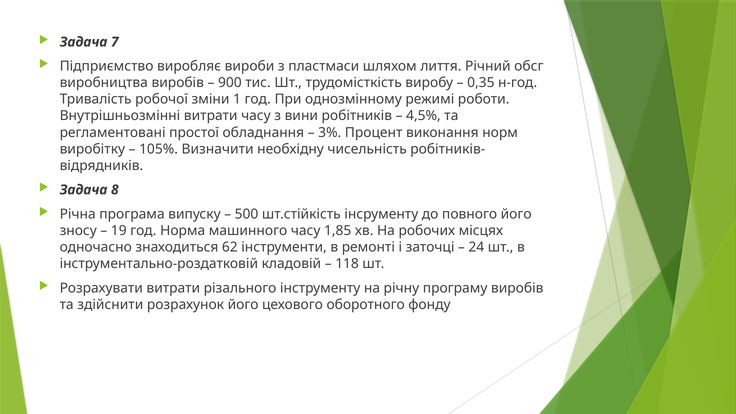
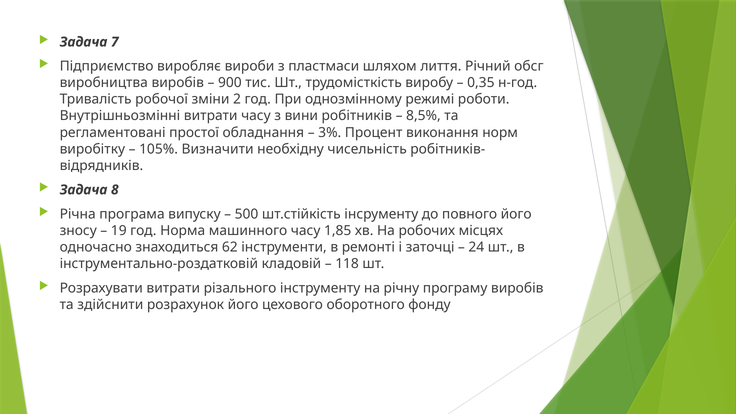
1: 1 -> 2
4,5%: 4,5% -> 8,5%
